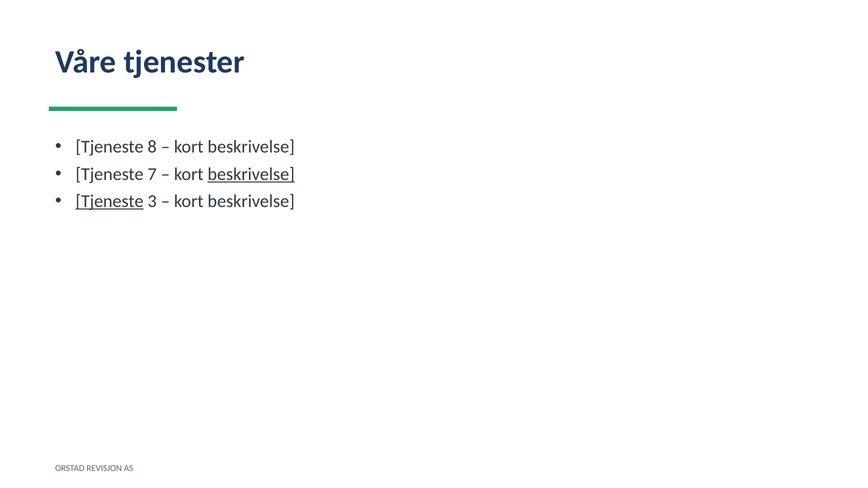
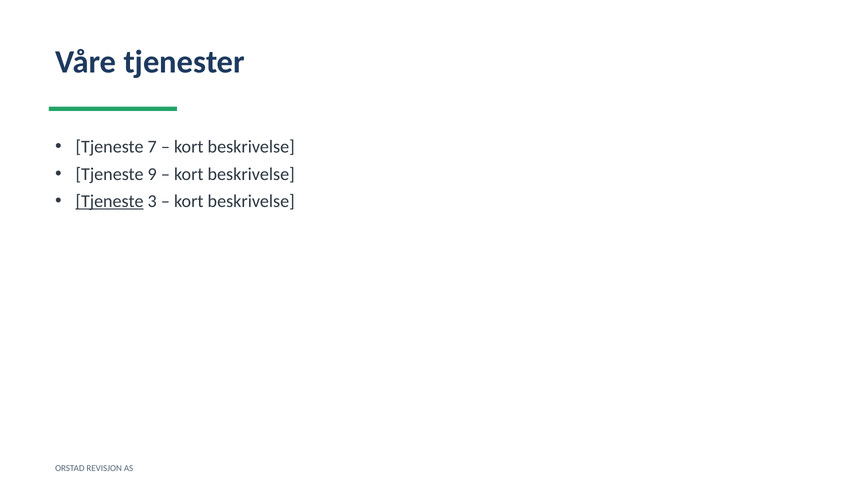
8: 8 -> 7
7: 7 -> 9
beskrivelse at (251, 174) underline: present -> none
